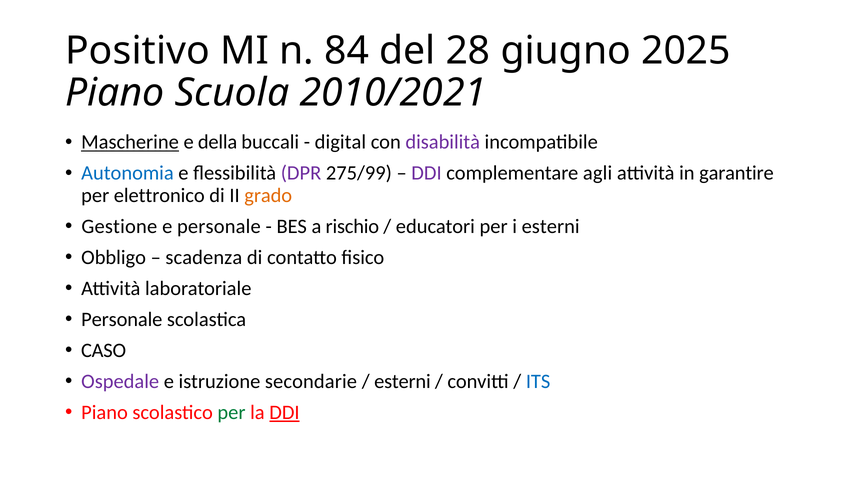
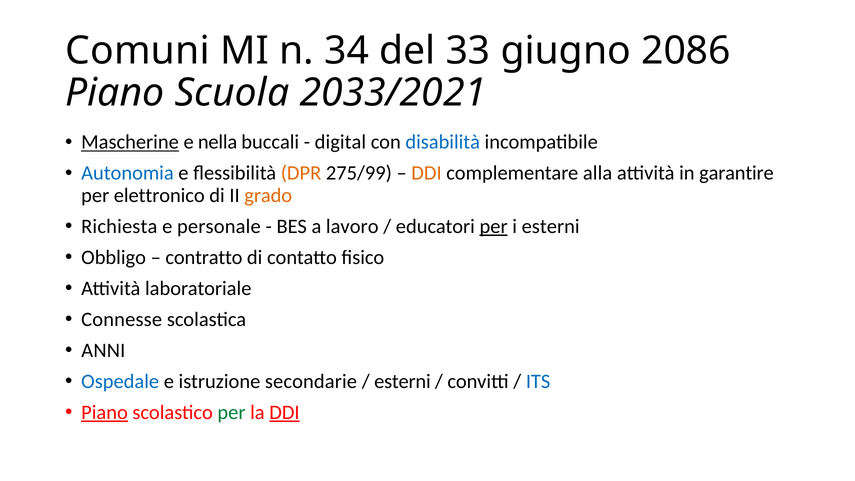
Positivo: Positivo -> Comuni
84: 84 -> 34
28: 28 -> 33
2025: 2025 -> 2086
2010/2021: 2010/2021 -> 2033/2021
della: della -> nella
disabilità colour: purple -> blue
DPR colour: purple -> orange
DDI at (427, 173) colour: purple -> orange
agli: agli -> alla
Gestione: Gestione -> Richiesta
rischio: rischio -> lavoro
per at (494, 226) underline: none -> present
scadenza: scadenza -> contratto
Personale at (122, 319): Personale -> Connesse
CASO: CASO -> ANNI
Ospedale colour: purple -> blue
Piano at (105, 413) underline: none -> present
